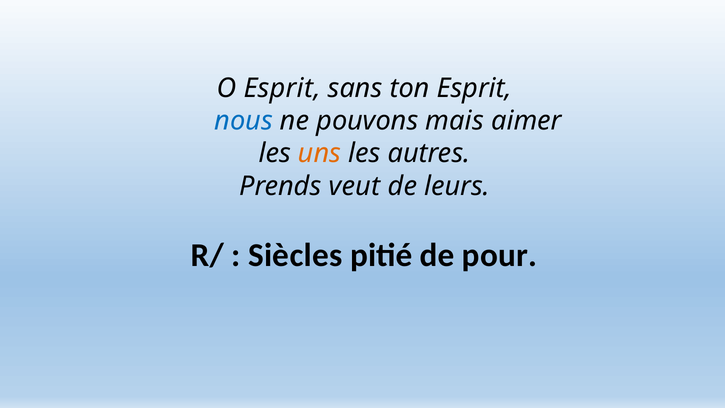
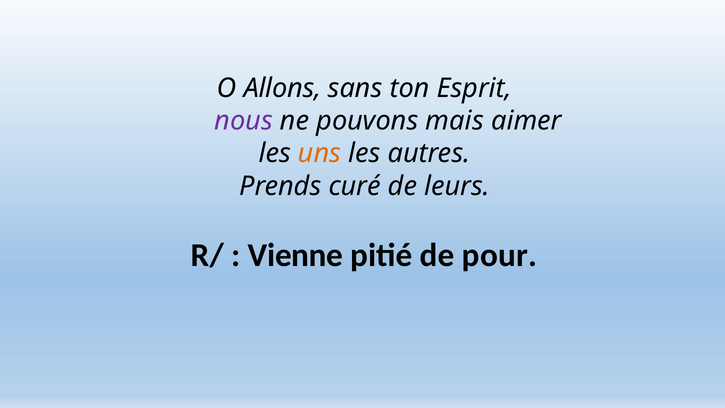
O Esprit: Esprit -> Allons
nous colour: blue -> purple
veut: veut -> curé
Siècles: Siècles -> Vienne
